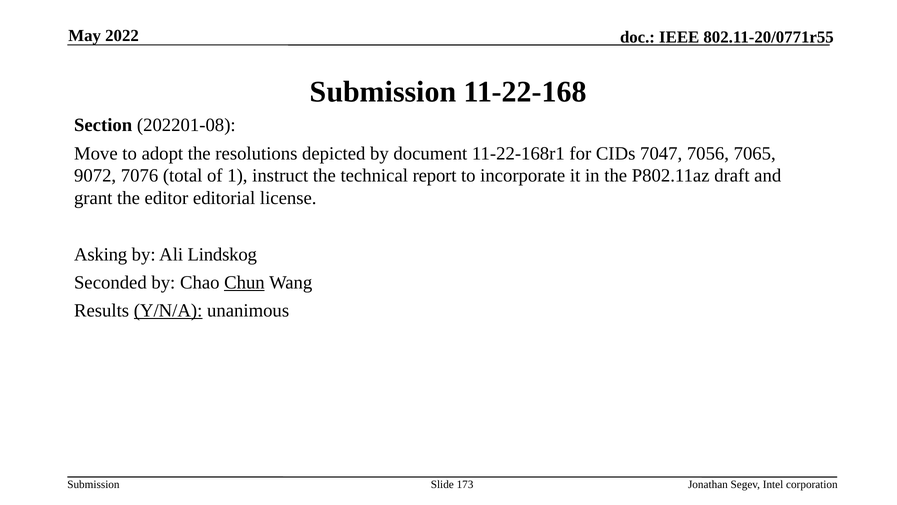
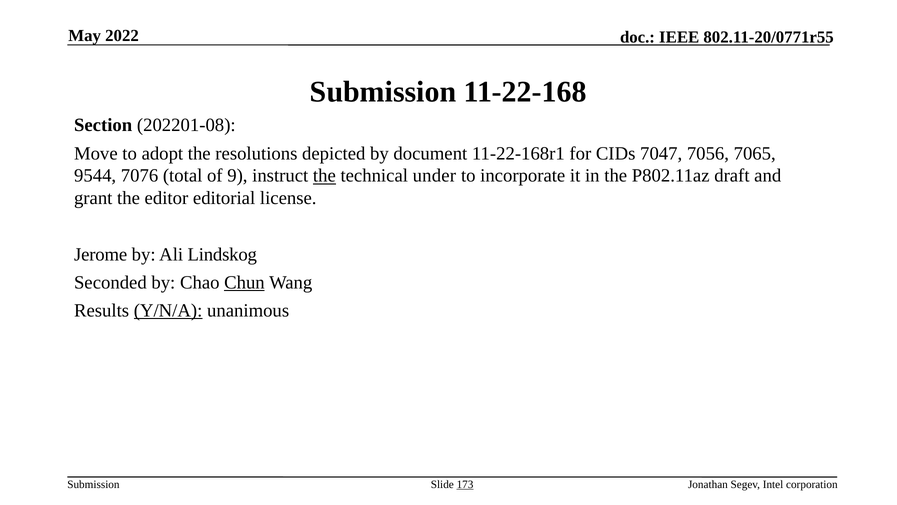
9072: 9072 -> 9544
1: 1 -> 9
the at (324, 176) underline: none -> present
report: report -> under
Asking: Asking -> Jerome
173 underline: none -> present
